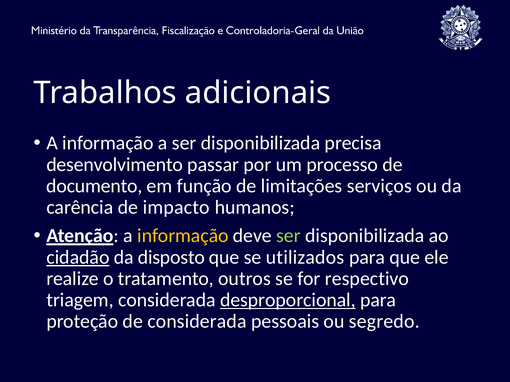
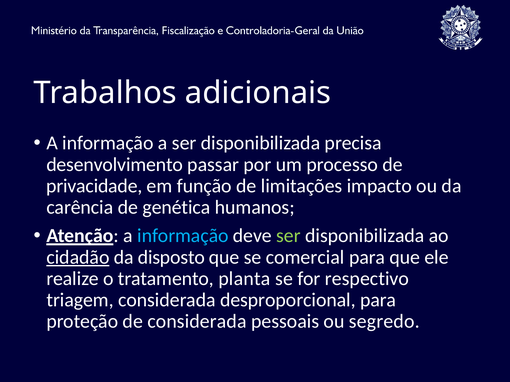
documento: documento -> privacidade
serviços: serviços -> impacto
impacto: impacto -> genética
informação at (183, 236) colour: yellow -> light blue
utilizados: utilizados -> comercial
outros: outros -> planta
desproporcional underline: present -> none
